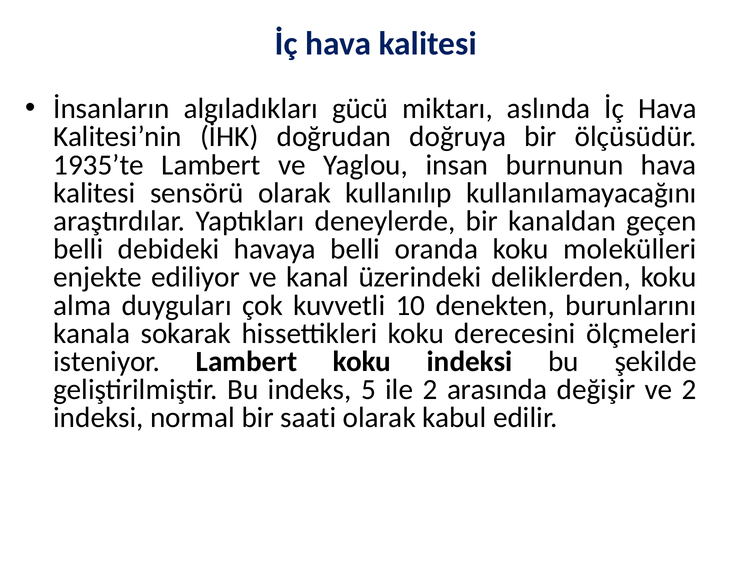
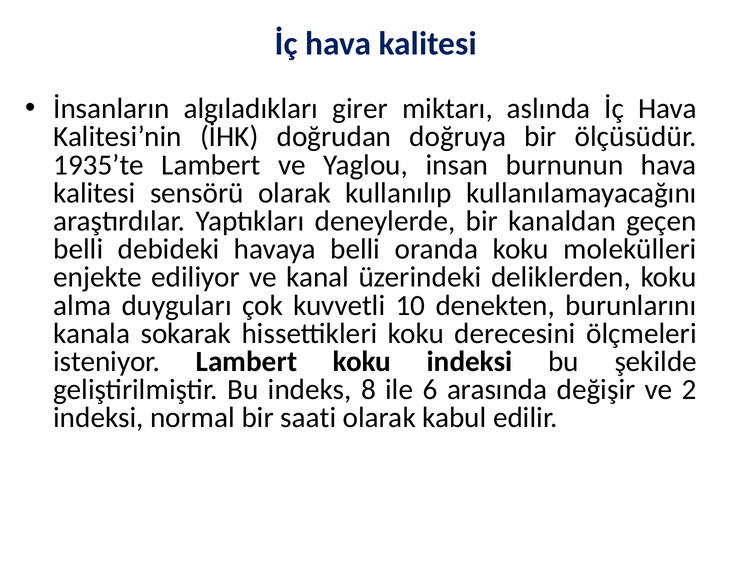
gücü: gücü -> girer
5: 5 -> 8
ile 2: 2 -> 6
